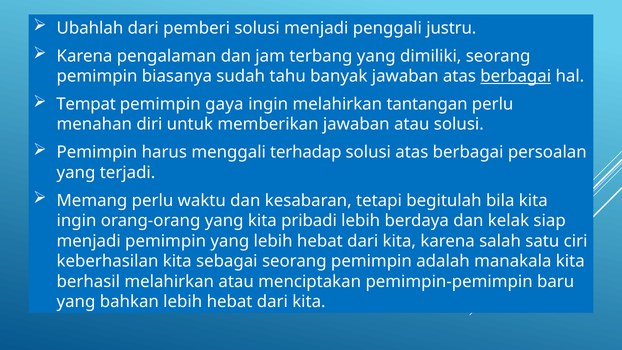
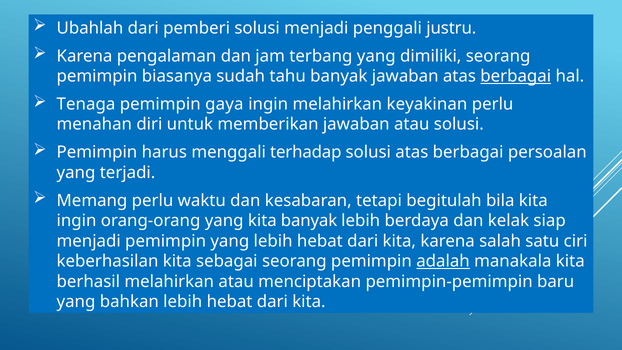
Tempat: Tempat -> Tenaga
tantangan: tantangan -> keyakinan
kita pribadi: pribadi -> banyak
adalah underline: none -> present
